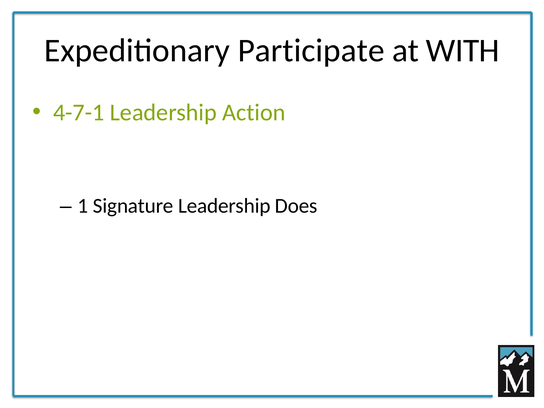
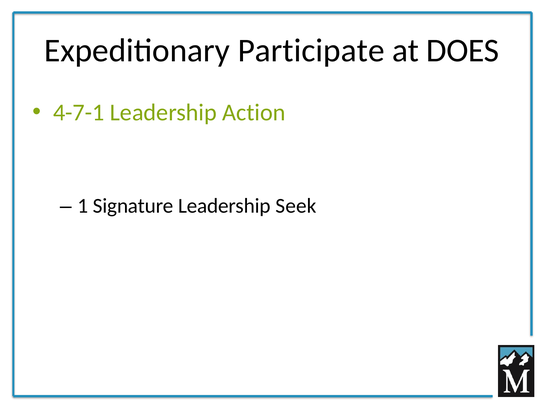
WITH: WITH -> DOES
Does: Does -> Seek
